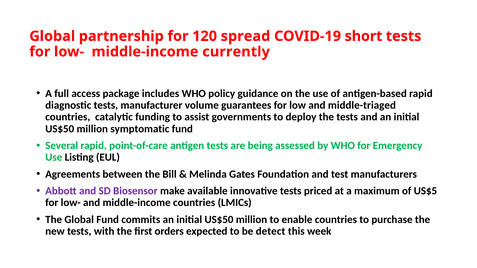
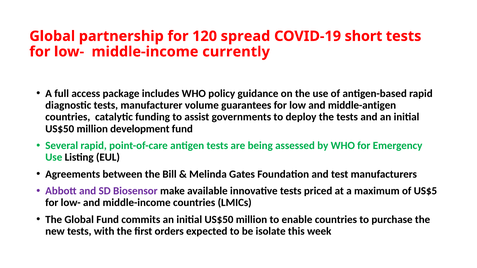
middle-triaged: middle-triaged -> middle-antigen
symptomatic: symptomatic -> development
detect: detect -> isolate
